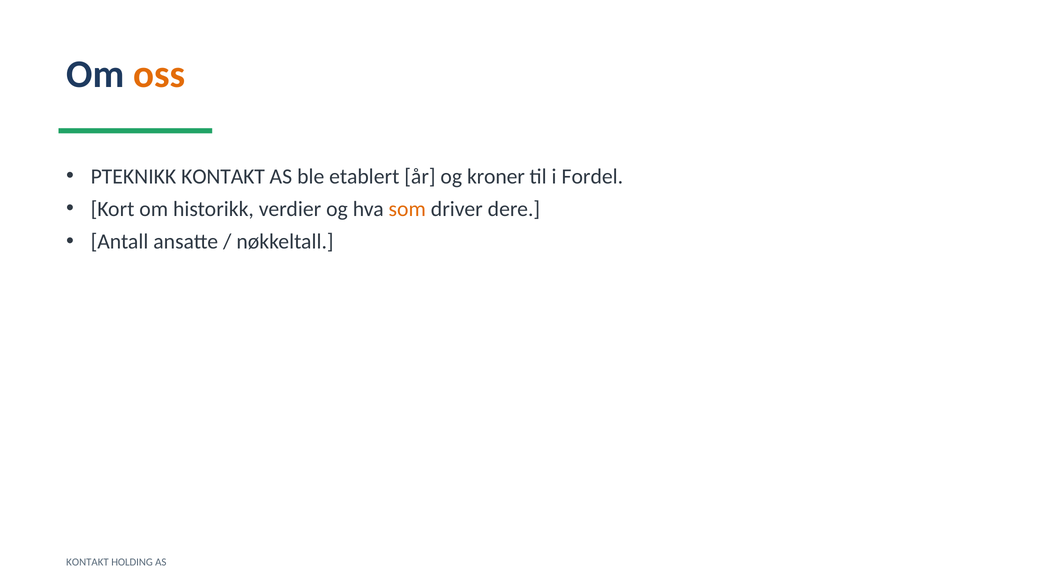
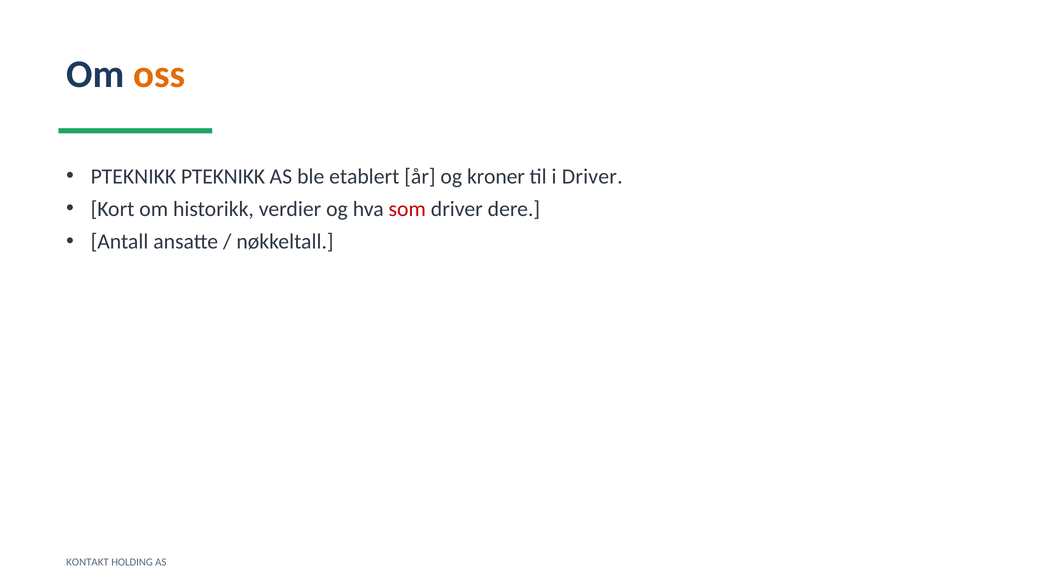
PTEKNIKK KONTAKT: KONTAKT -> PTEKNIKK
i Fordel: Fordel -> Driver
som colour: orange -> red
